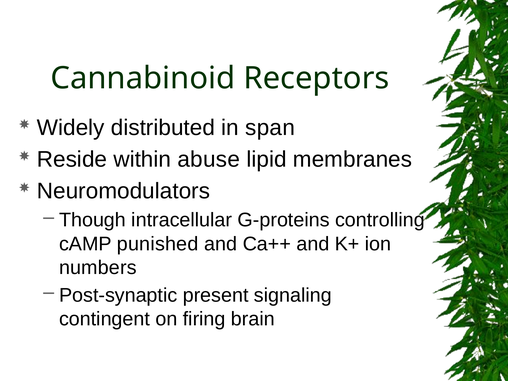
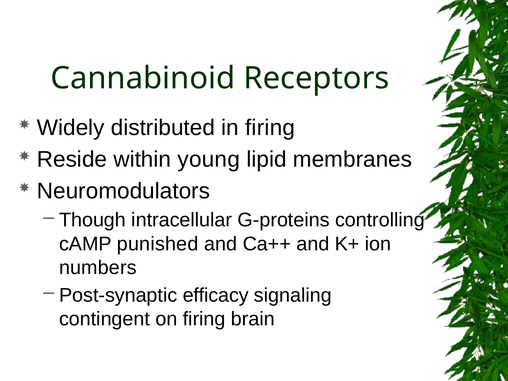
in span: span -> firing
abuse: abuse -> young
present: present -> efficacy
